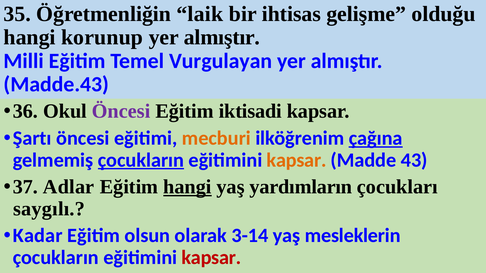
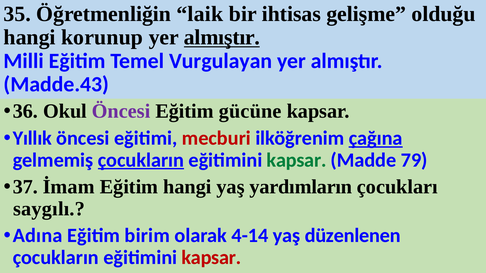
almıştır at (222, 38) underline: none -> present
iktisadi: iktisadi -> gücüne
Şartı: Şartı -> Yıllık
mecburi colour: orange -> red
kapsar at (296, 160) colour: orange -> green
43: 43 -> 79
Adlar: Adlar -> İmam
hangi at (187, 187) underline: present -> none
Kadar: Kadar -> Adına
olsun: olsun -> birim
3-14: 3-14 -> 4-14
mesleklerin: mesleklerin -> düzenlenen
